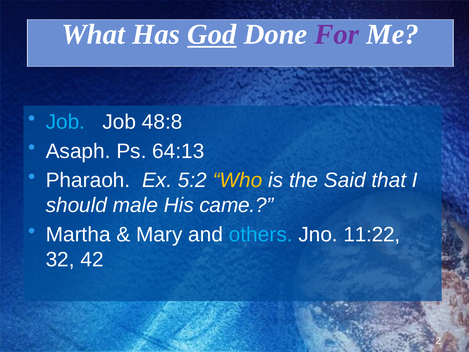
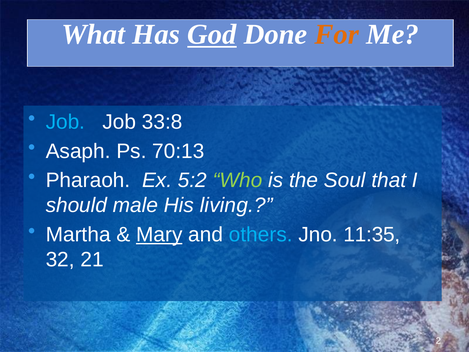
For colour: purple -> orange
48:8: 48:8 -> 33:8
64:13: 64:13 -> 70:13
Who colour: yellow -> light green
Said: Said -> Soul
came: came -> living
Mary underline: none -> present
11:22: 11:22 -> 11:35
42: 42 -> 21
